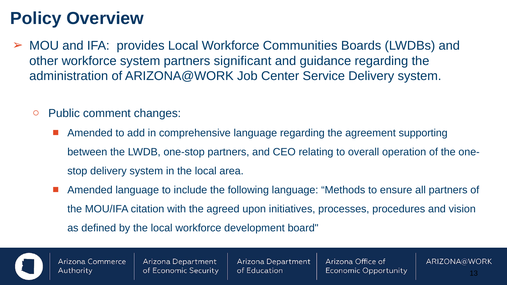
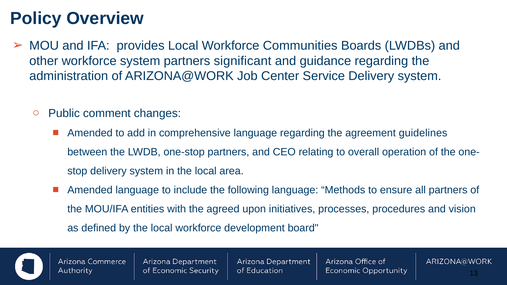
supporting: supporting -> guidelines
citation: citation -> entities
